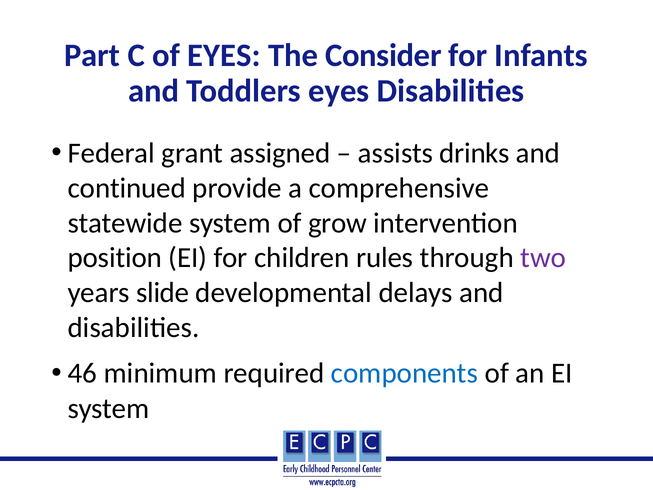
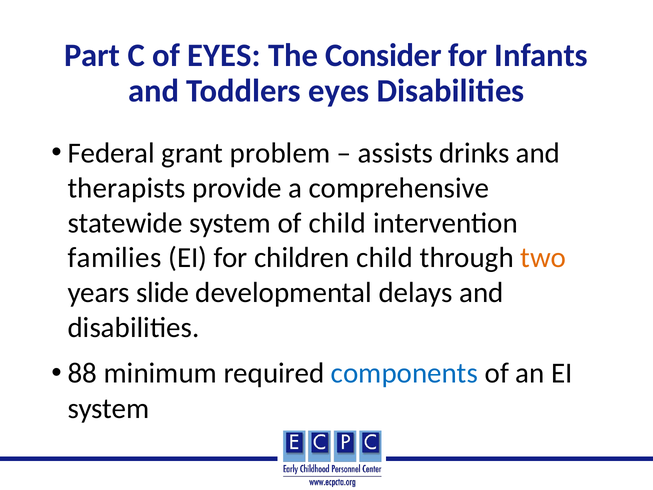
assigned: assigned -> problem
continued: continued -> therapists
of grow: grow -> child
position: position -> families
children rules: rules -> child
two colour: purple -> orange
46: 46 -> 88
